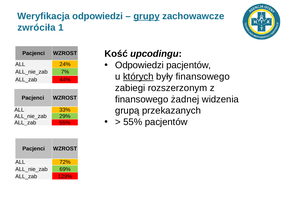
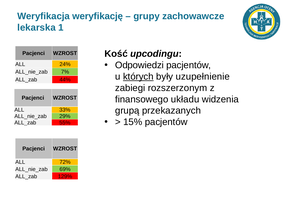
Weryfikacja odpowiedzi: odpowiedzi -> weryfikację
grupy underline: present -> none
zwróciła: zwróciła -> lekarska
były finansowego: finansowego -> uzupełnienie
żadnej: żadnej -> układu
55% at (133, 122): 55% -> 15%
